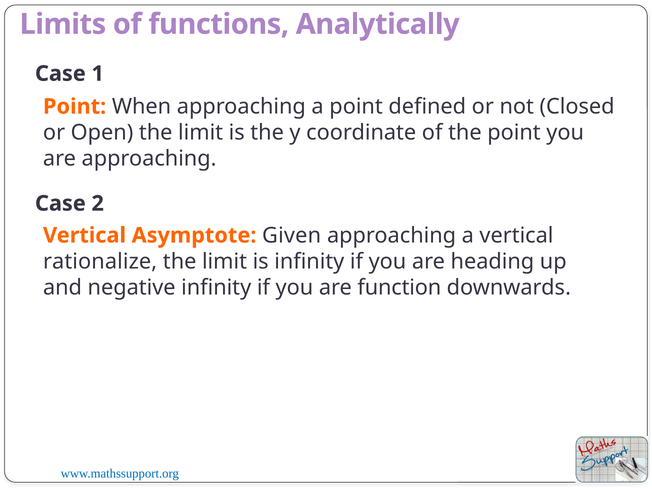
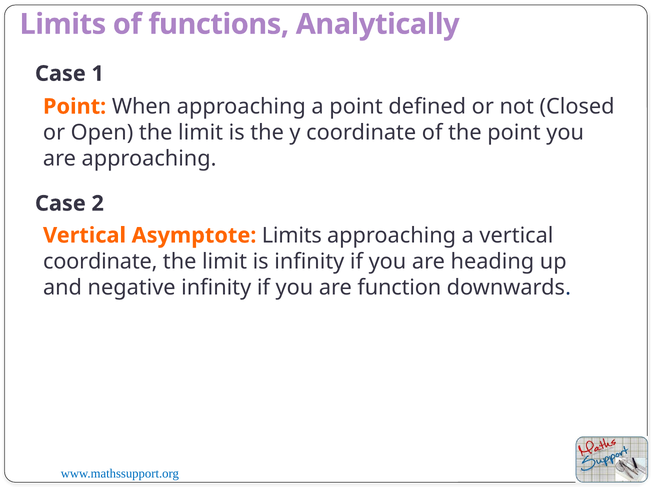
Asymptote Given: Given -> Limits
rationalize at (100, 262): rationalize -> coordinate
